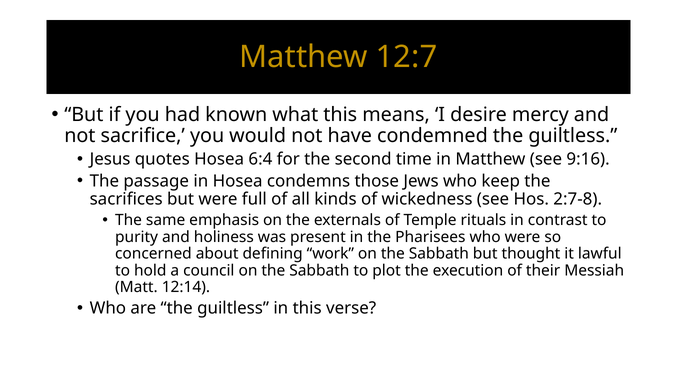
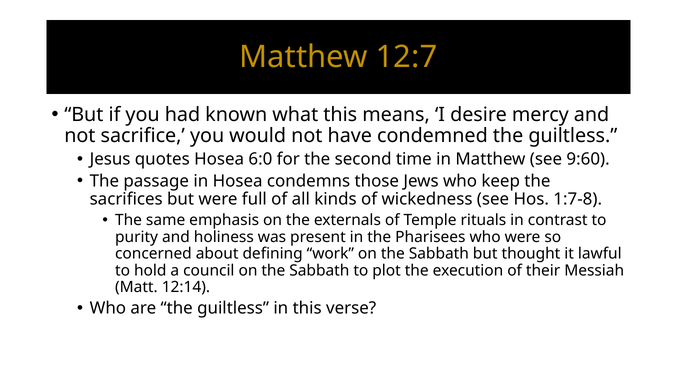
6:4: 6:4 -> 6:0
9:16: 9:16 -> 9:60
2:7-8: 2:7-8 -> 1:7-8
